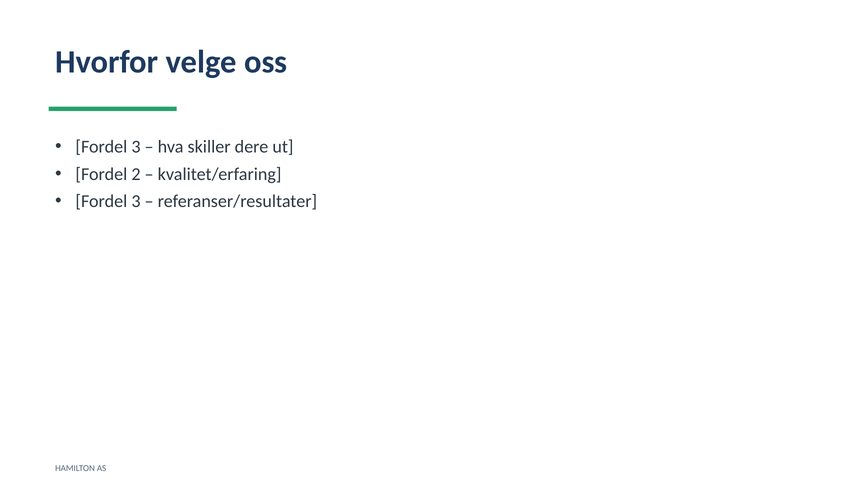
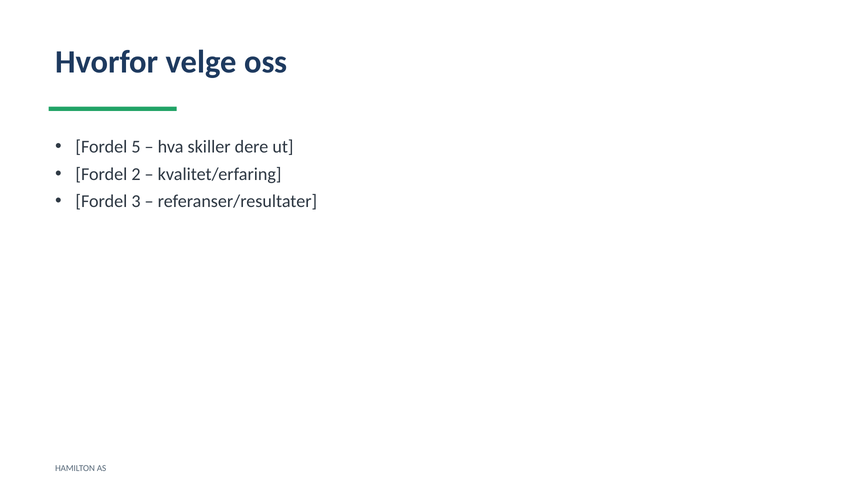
3 at (136, 147): 3 -> 5
